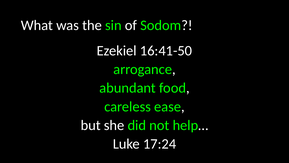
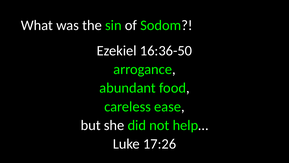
16:41-50: 16:41-50 -> 16:36-50
17:24: 17:24 -> 17:26
